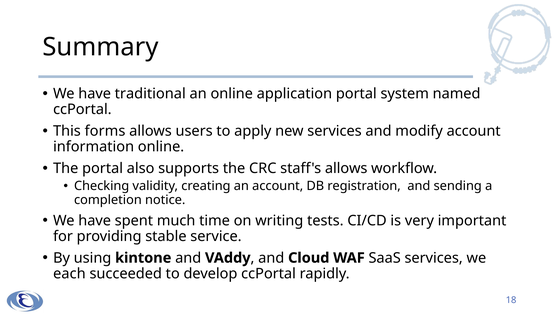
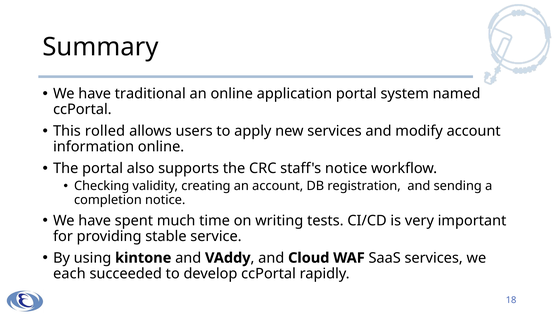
forms: forms -> rolled
staff's allows: allows -> notice
